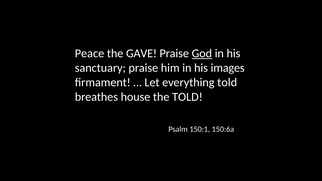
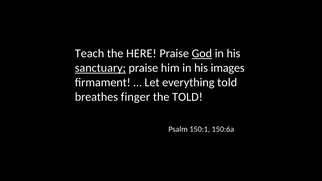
Peace: Peace -> Teach
GAVE: GAVE -> HERE
sanctuary underline: none -> present
house: house -> finger
